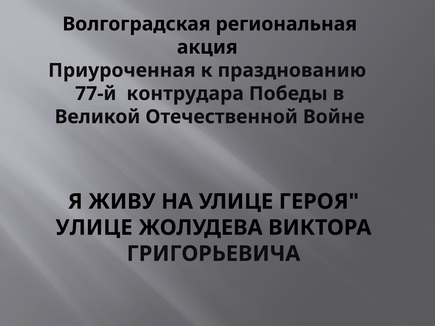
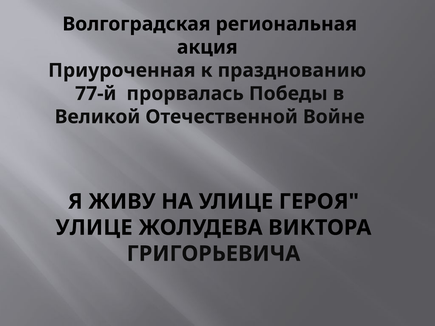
контрудара: контрудара -> прорвалась
